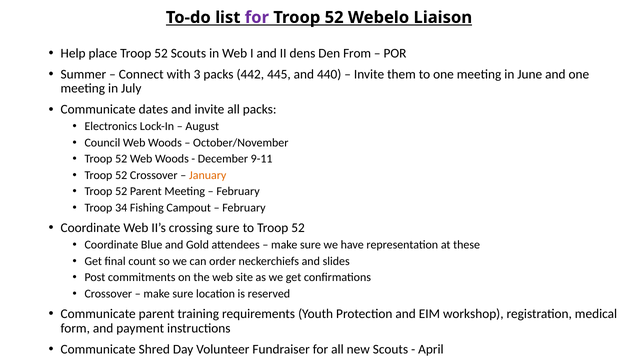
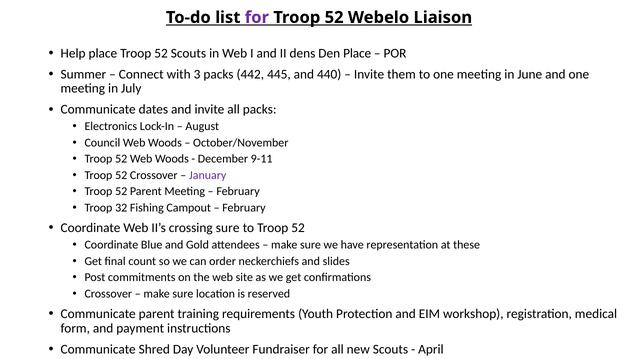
Den From: From -> Place
January colour: orange -> purple
34: 34 -> 32
